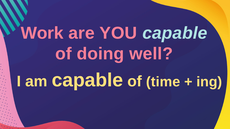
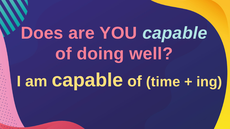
Work: Work -> Does
